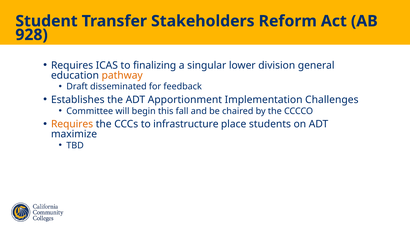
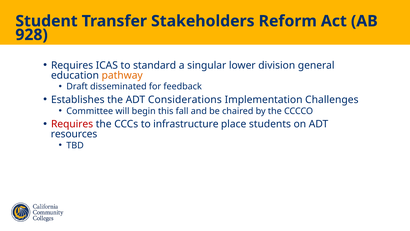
finalizing: finalizing -> standard
Apportionment: Apportionment -> Considerations
Requires at (72, 124) colour: orange -> red
maximize: maximize -> resources
